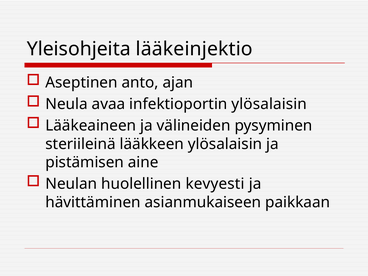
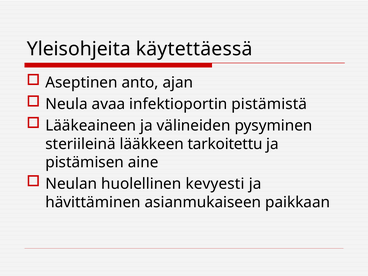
lääkeinjektio: lääkeinjektio -> käytettäessä
infektioportin ylösalaisin: ylösalaisin -> pistämistä
lääkkeen ylösalaisin: ylösalaisin -> tarkoitettu
